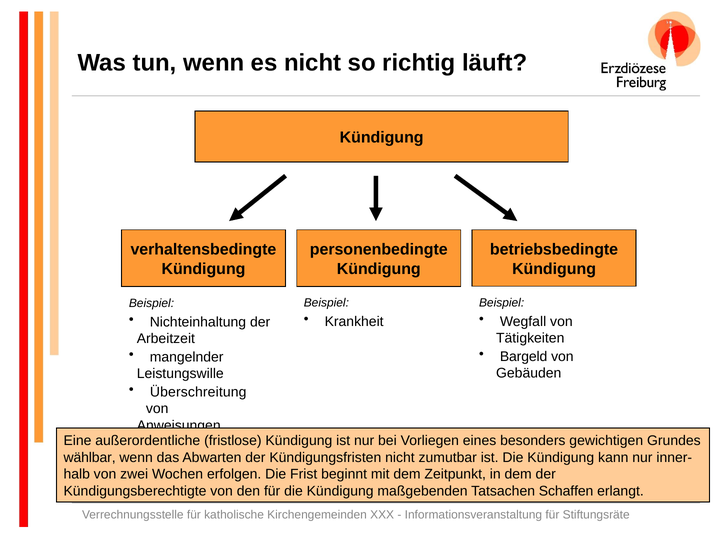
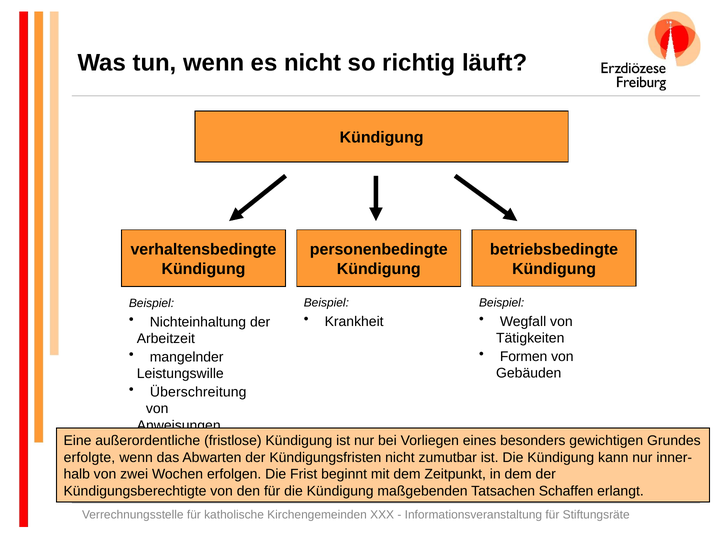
Bargeld: Bargeld -> Formen
wählbar: wählbar -> erfolgte
